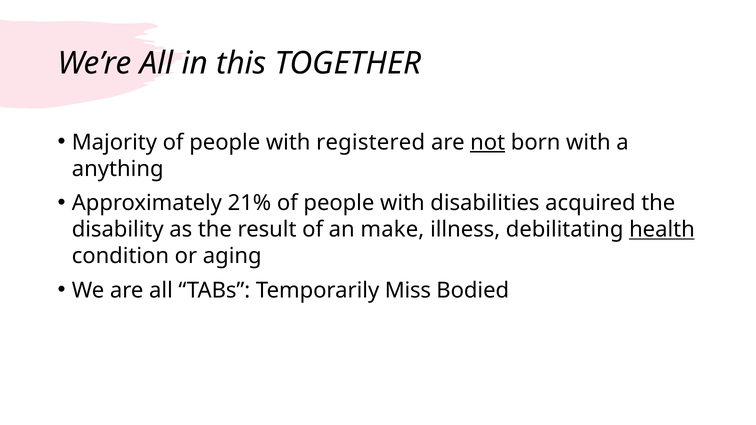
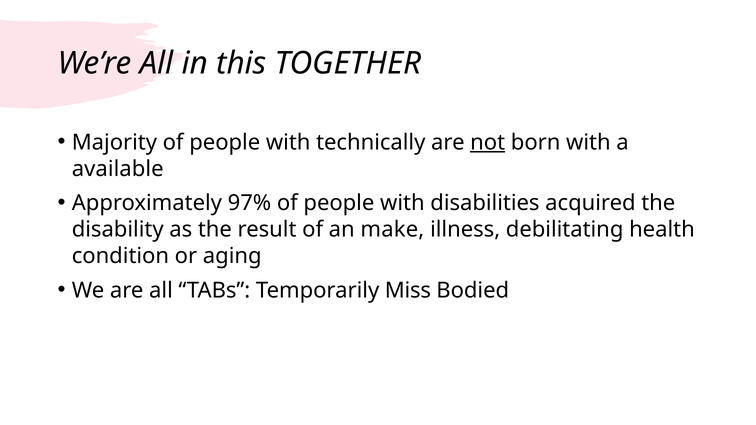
registered: registered -> technically
anything: anything -> available
21%: 21% -> 97%
health underline: present -> none
